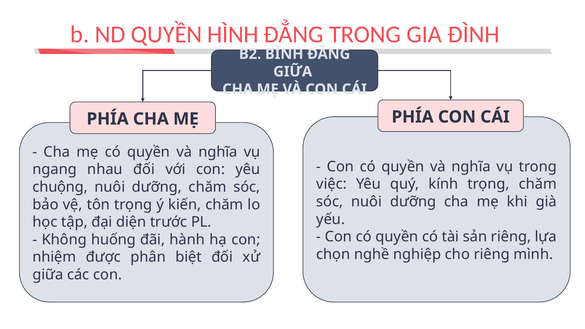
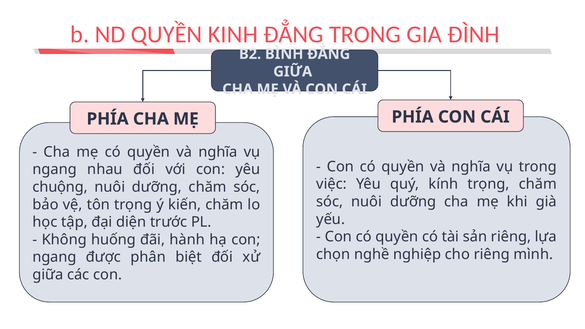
HÌNH: HÌNH -> KINH
nhiệm at (54, 257): nhiệm -> ngang
